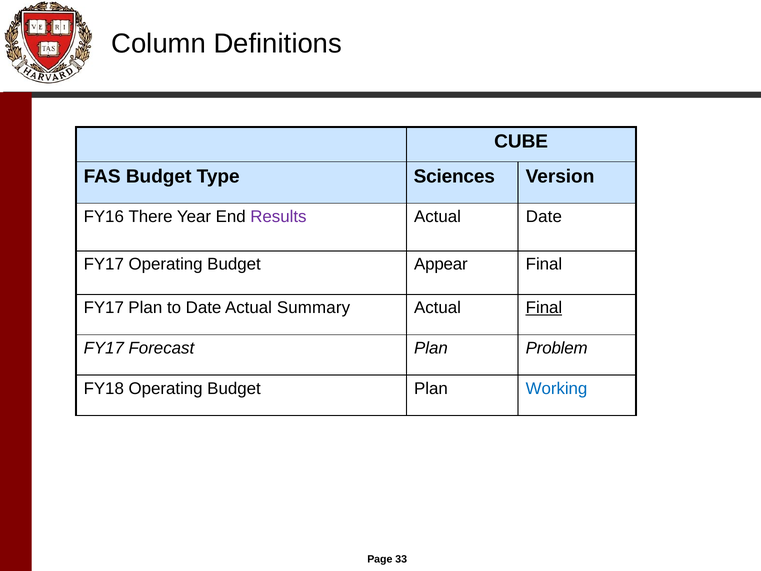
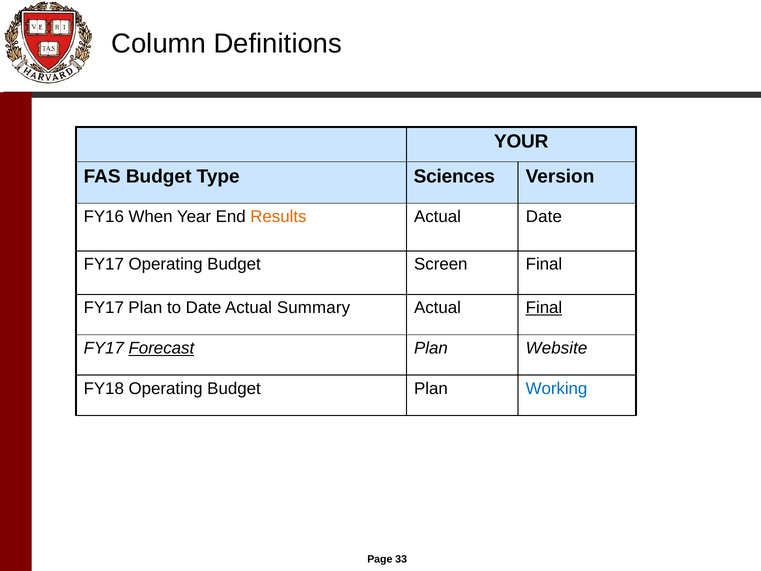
CUBE: CUBE -> YOUR
There: There -> When
Results colour: purple -> orange
Appear: Appear -> Screen
Forecast underline: none -> present
Problem: Problem -> Website
